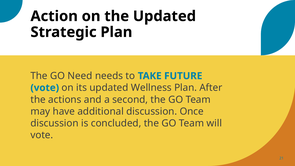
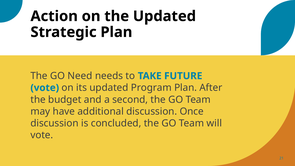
Wellness: Wellness -> Program
actions: actions -> budget
